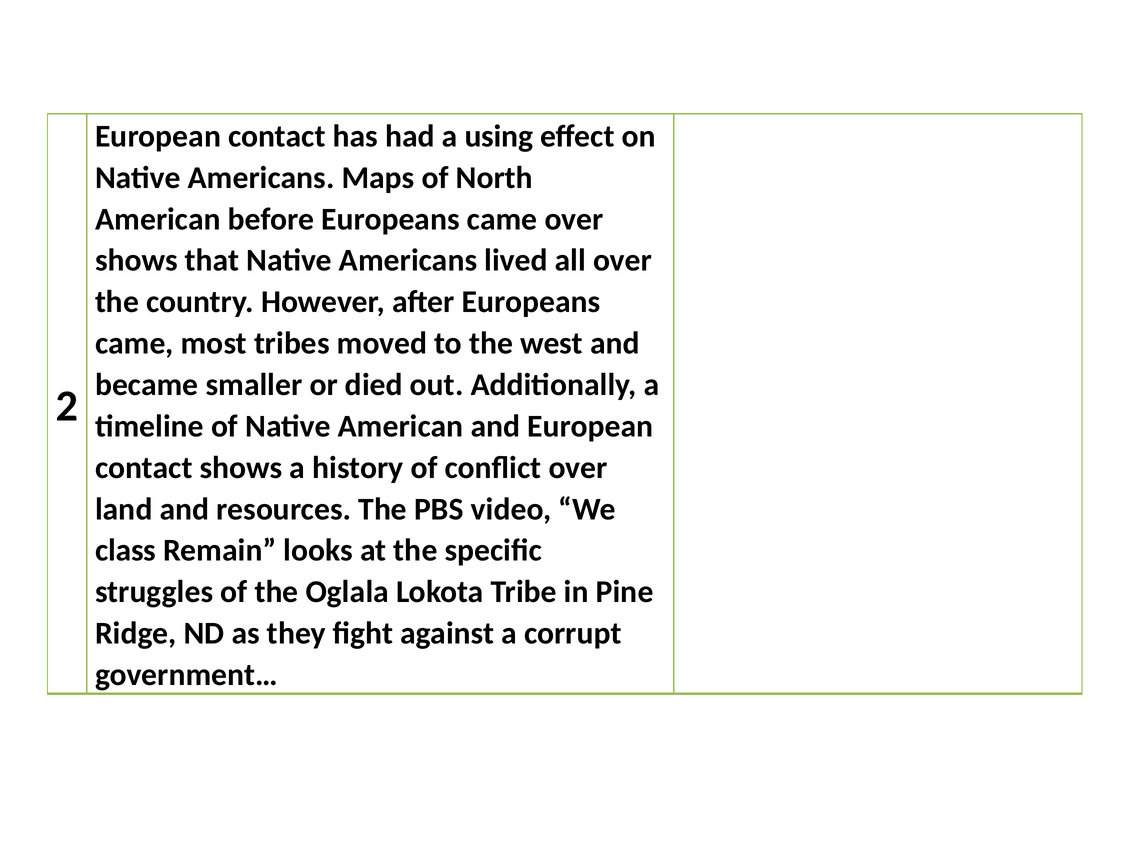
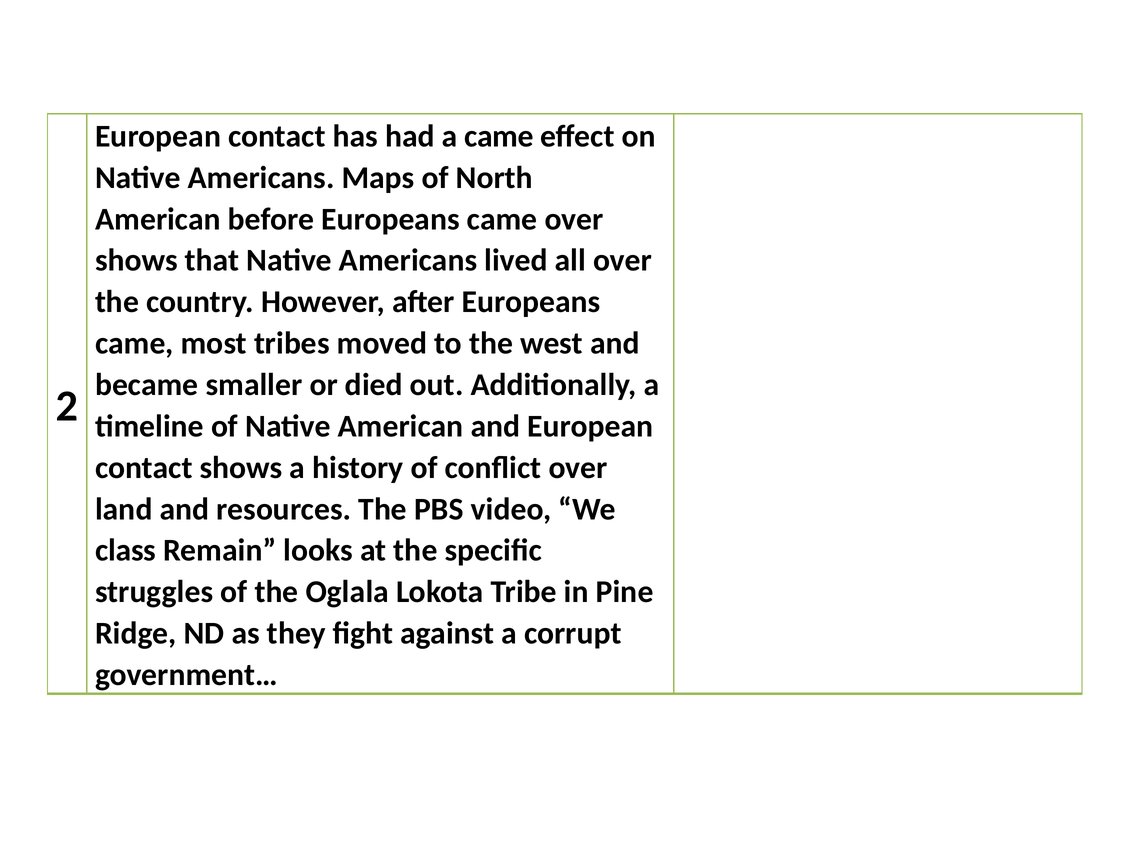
a using: using -> came
